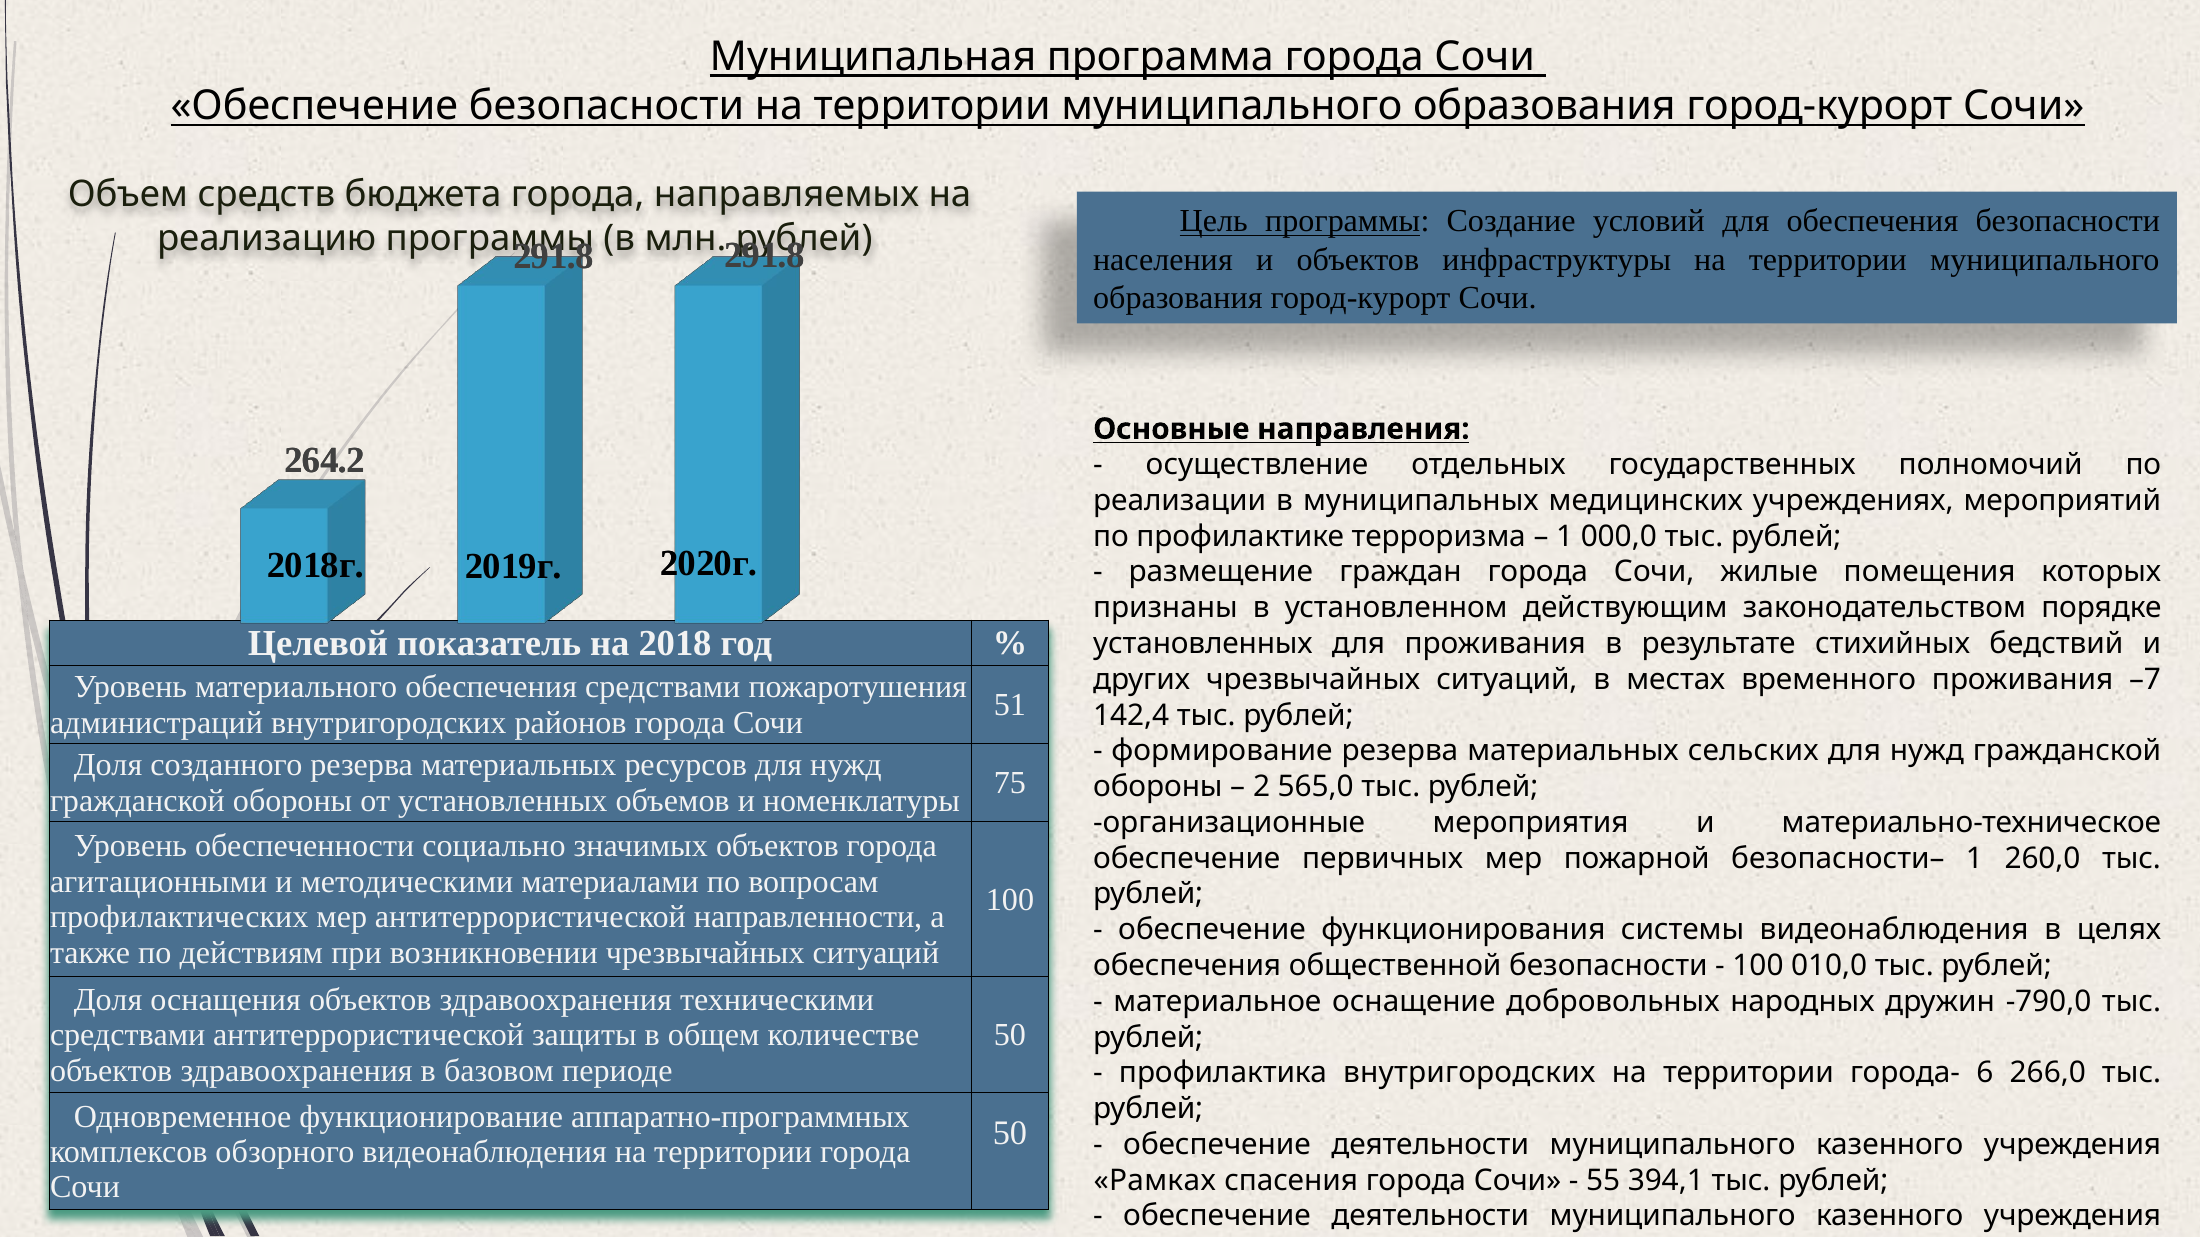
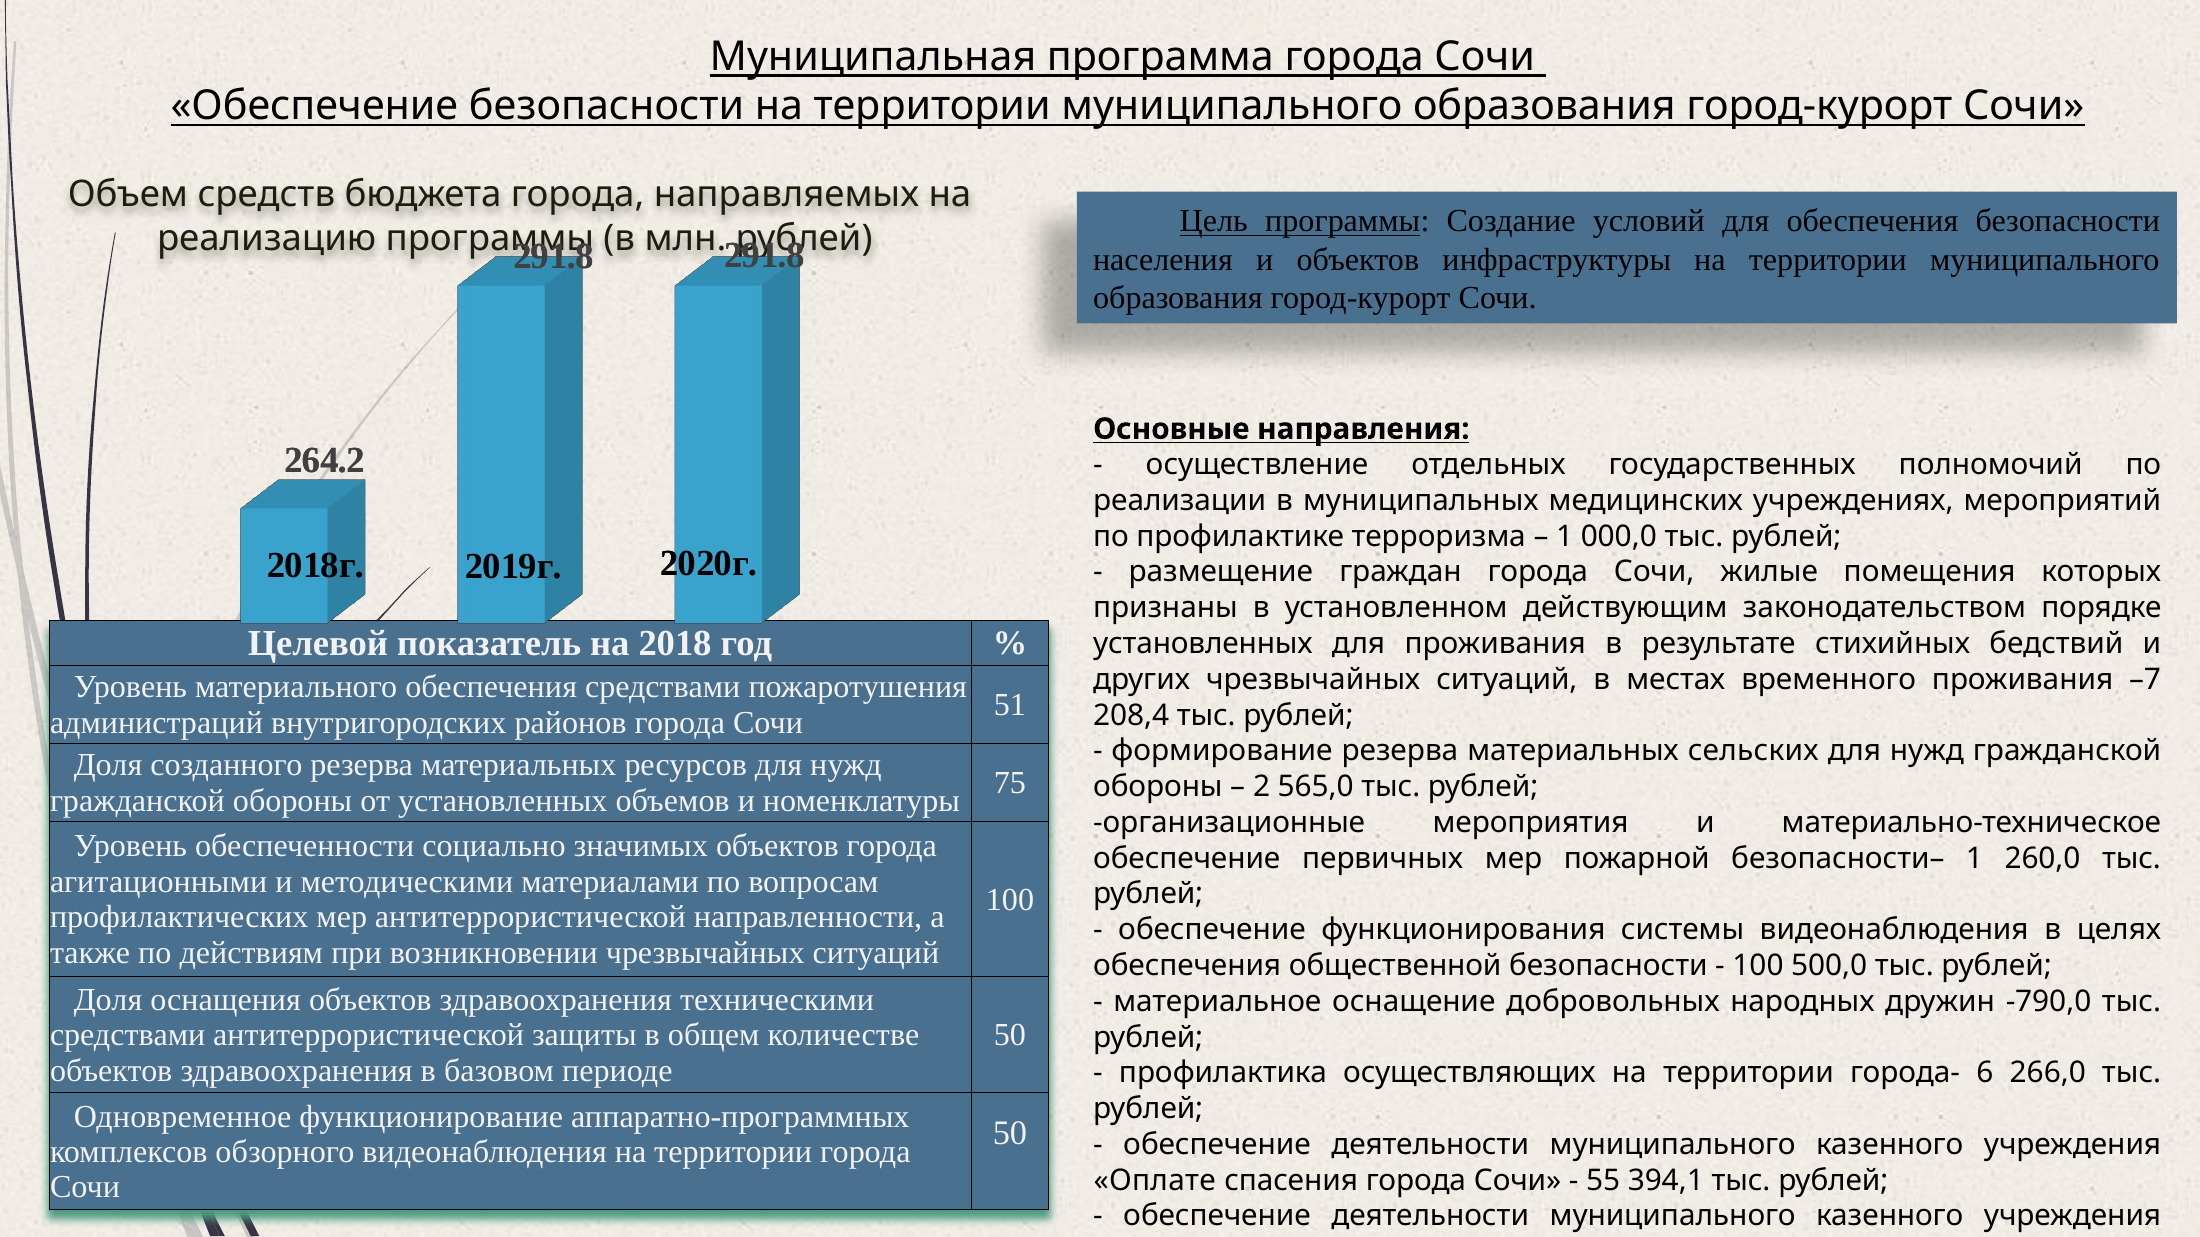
142,4: 142,4 -> 208,4
010,0: 010,0 -> 500,0
профилактика внутригородских: внутригородских -> осуществляющих
Рамках: Рамках -> Оплате
